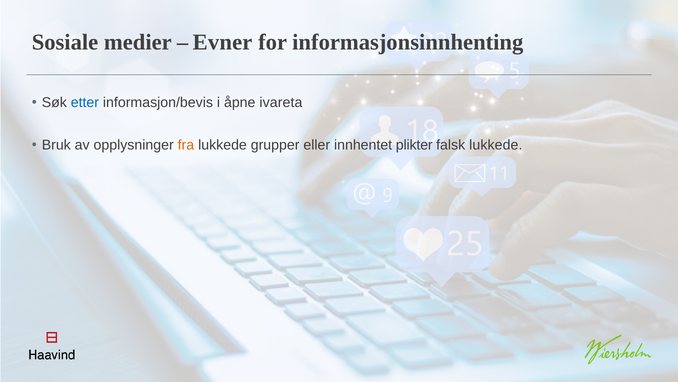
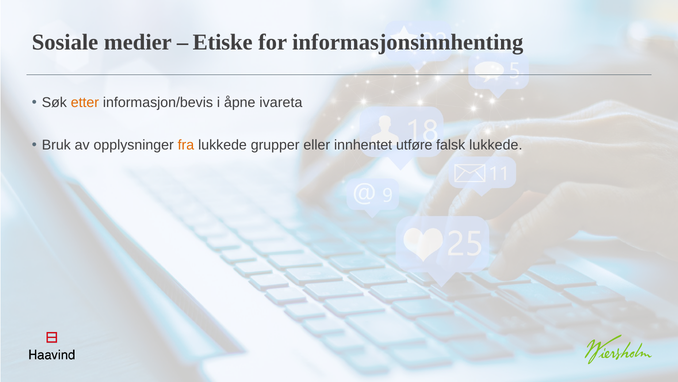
Evner: Evner -> Etiske
etter colour: blue -> orange
plikter: plikter -> utføre
